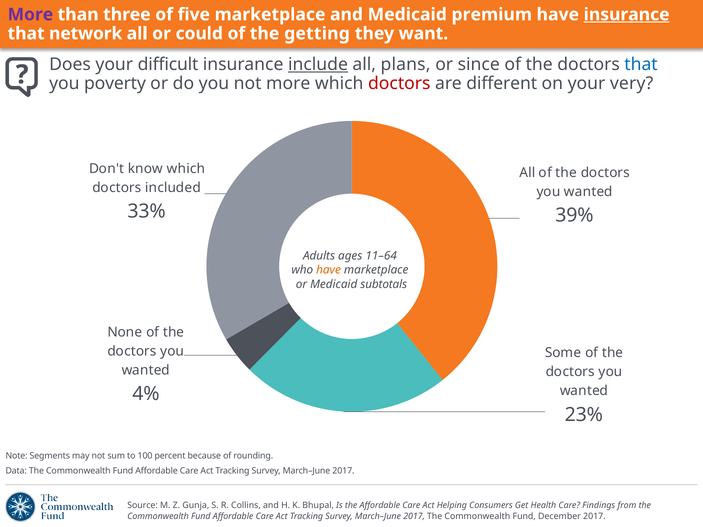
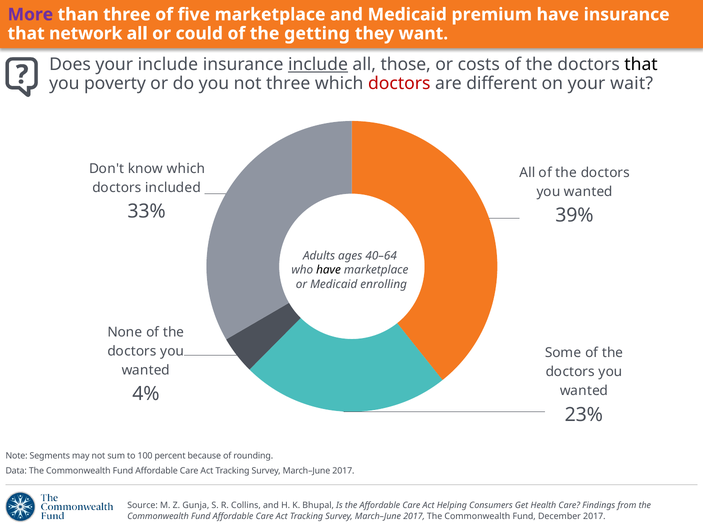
insurance at (627, 15) underline: present -> none
your difficult: difficult -> include
plans: plans -> those
since: since -> costs
that at (641, 64) colour: blue -> black
not more: more -> three
very: very -> wait
11–64: 11–64 -> 40–64
have at (329, 270) colour: orange -> black
subtotals: subtotals -> enrolling
